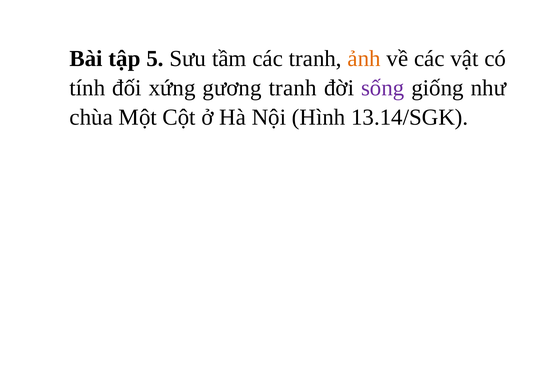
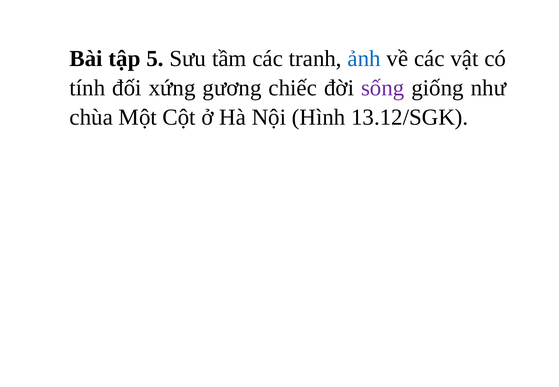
ảnh colour: orange -> blue
gương tranh: tranh -> chiếc
13.14/SGK: 13.14/SGK -> 13.12/SGK
